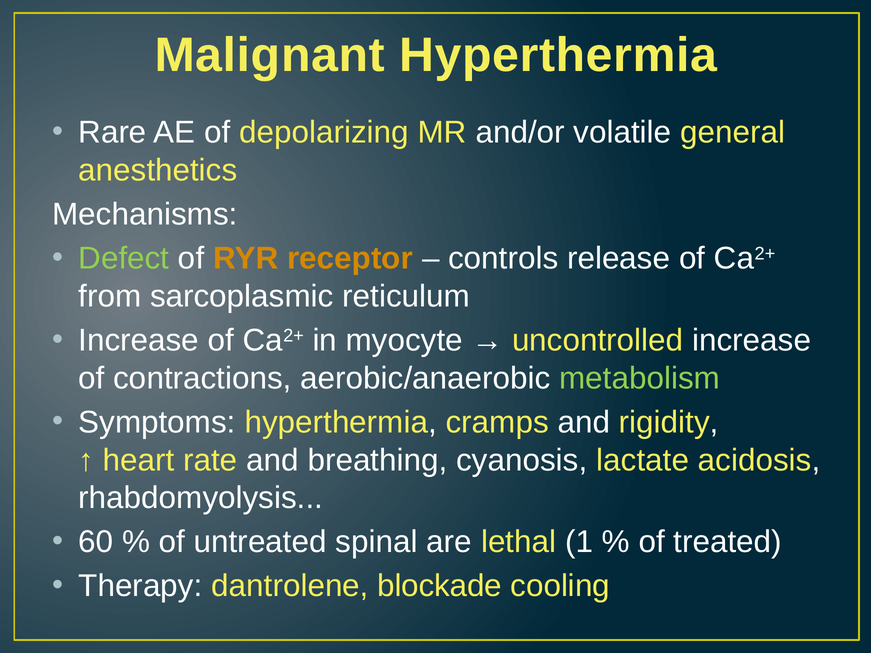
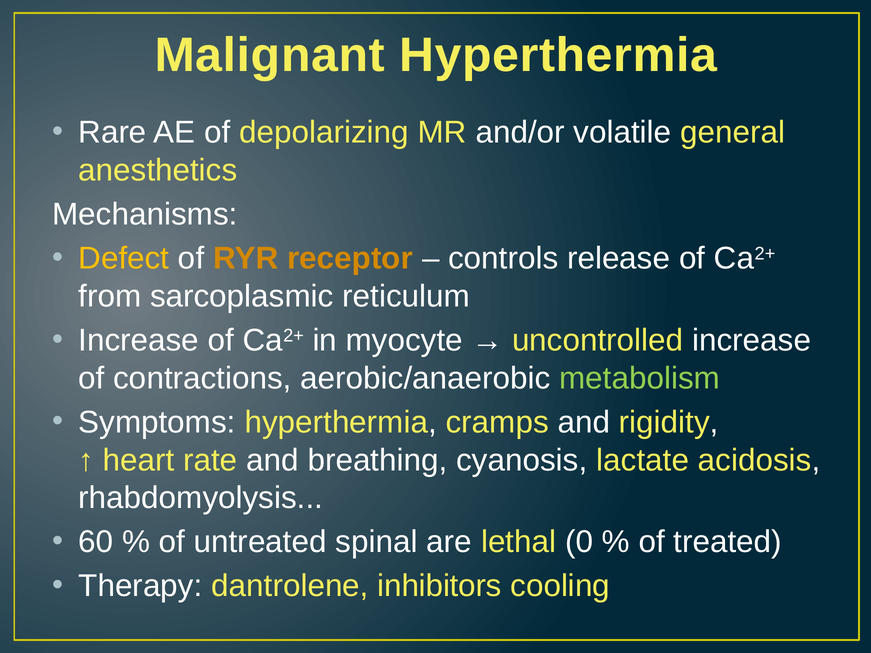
Defect colour: light green -> yellow
1: 1 -> 0
blockade: blockade -> inhibitors
